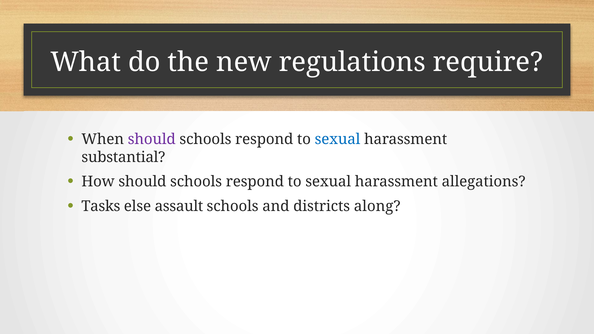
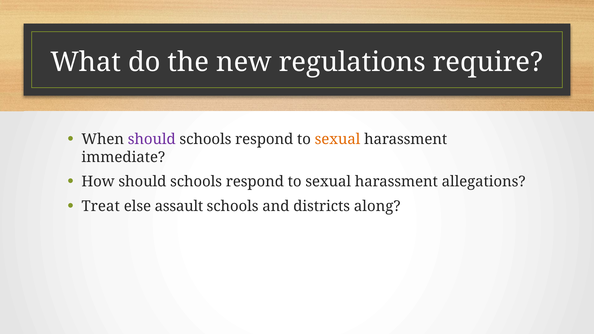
sexual at (338, 139) colour: blue -> orange
substantial: substantial -> immediate
Tasks: Tasks -> Treat
